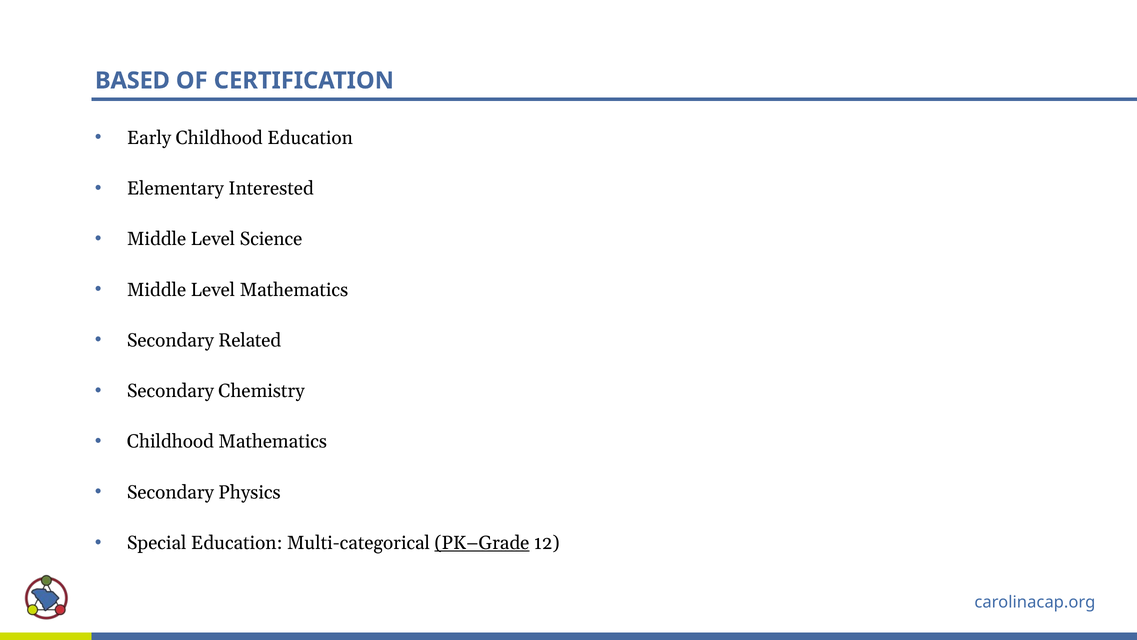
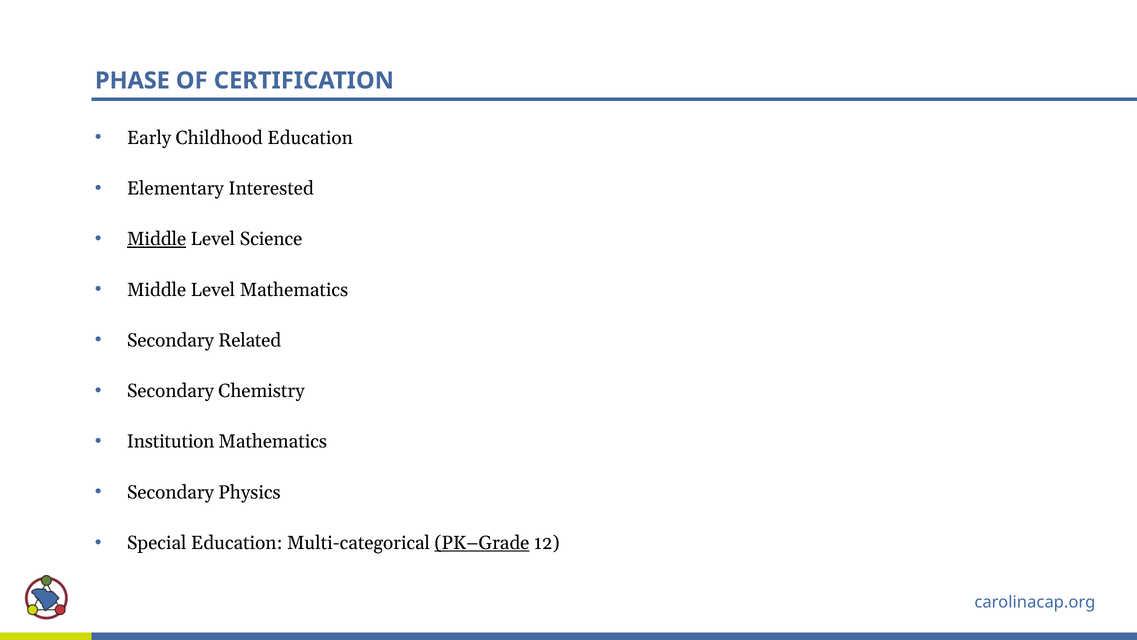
BASED: BASED -> PHASE
Middle at (157, 239) underline: none -> present
Childhood at (170, 441): Childhood -> Institution
